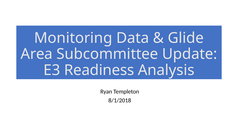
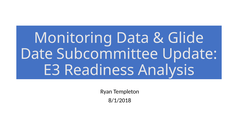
Area: Area -> Date
